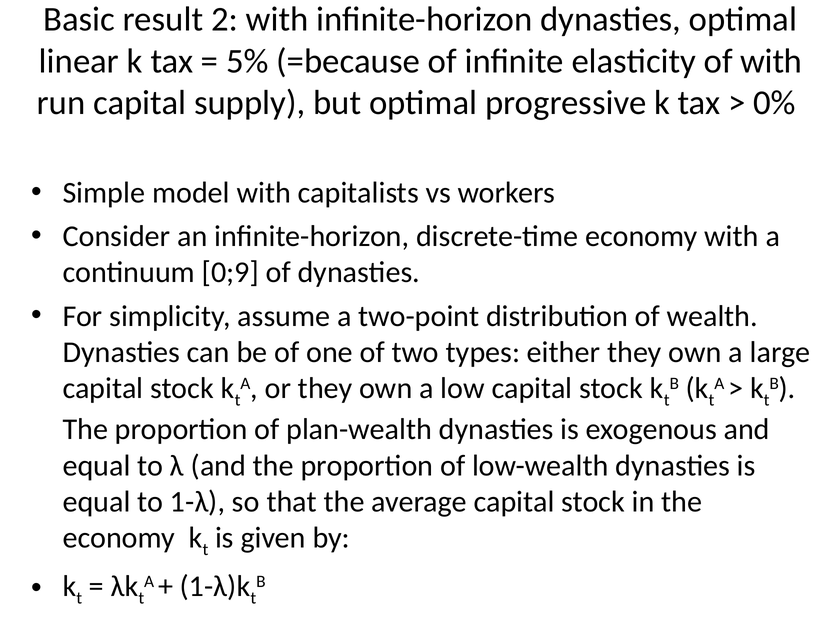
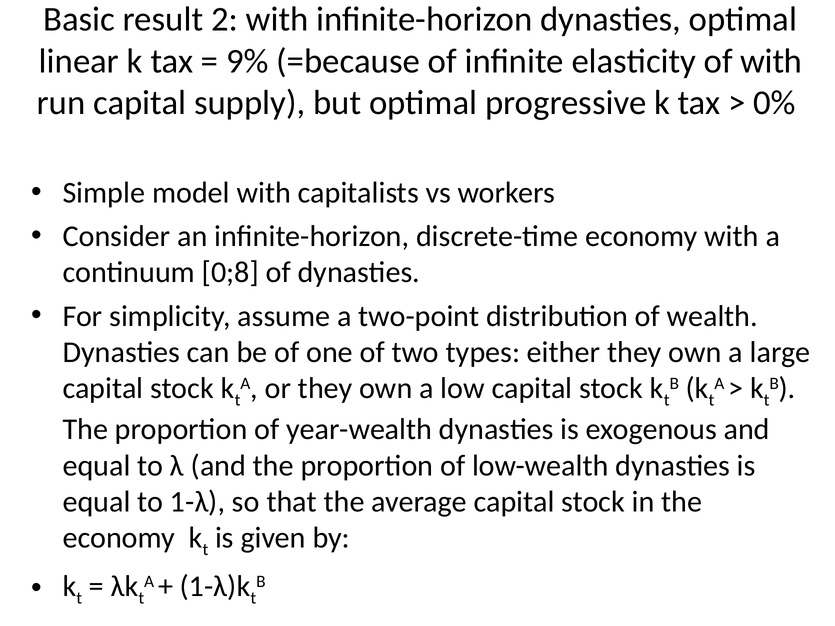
5%: 5% -> 9%
0;9: 0;9 -> 0;8
plan-wealth: plan-wealth -> year-wealth
